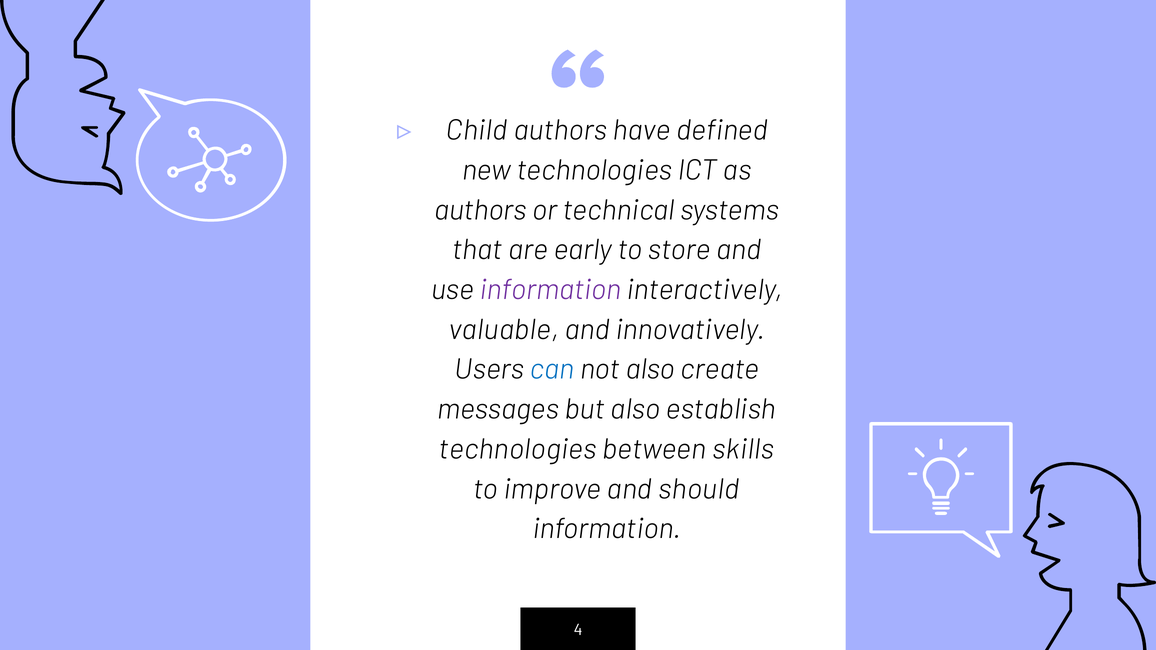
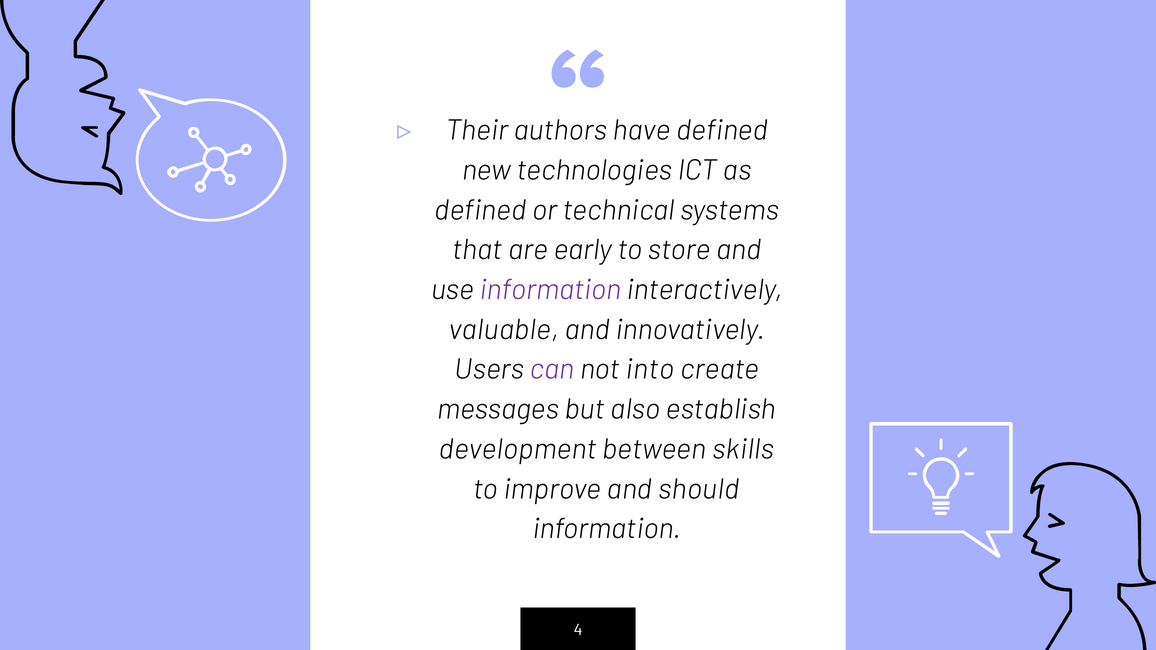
Child: Child -> Their
authors at (481, 210): authors -> defined
can colour: blue -> purple
not also: also -> into
technologies at (518, 449): technologies -> development
